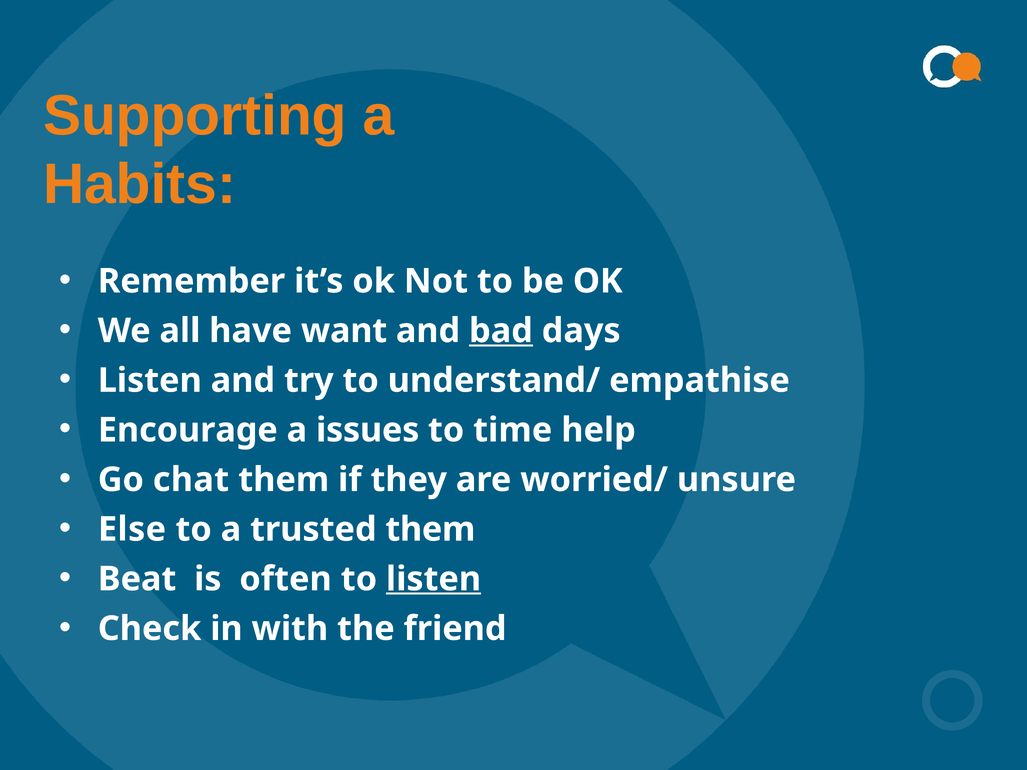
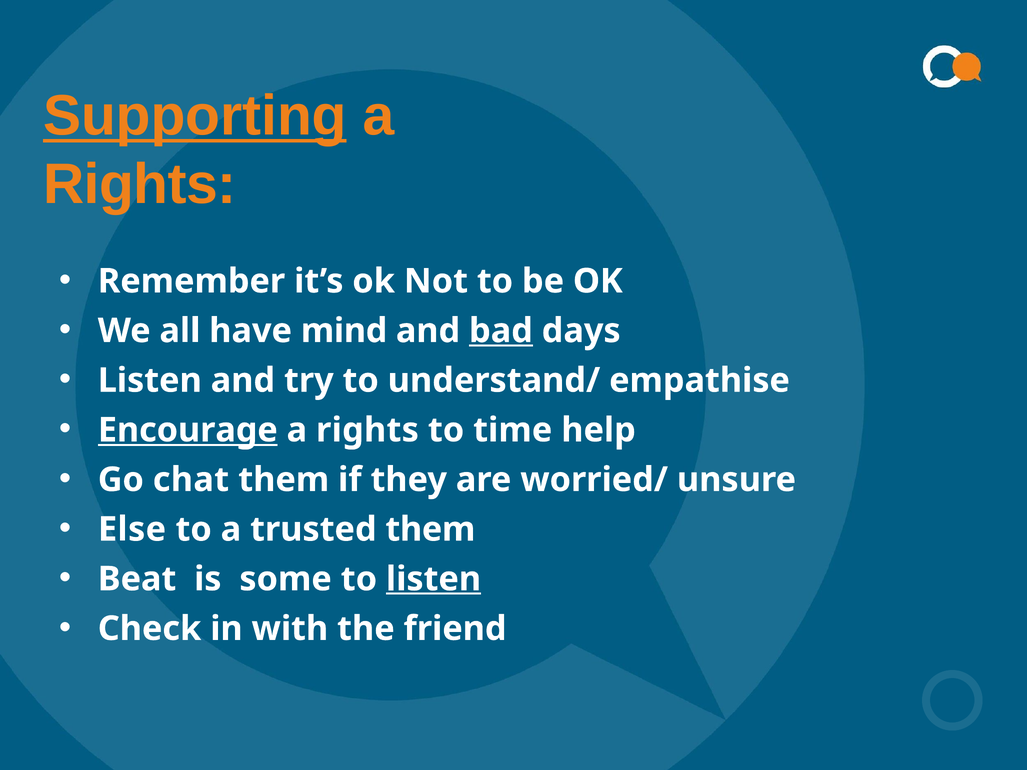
Supporting underline: none -> present
Habits at (140, 185): Habits -> Rights
want: want -> mind
Encourage underline: none -> present
issues at (368, 430): issues -> rights
often: often -> some
